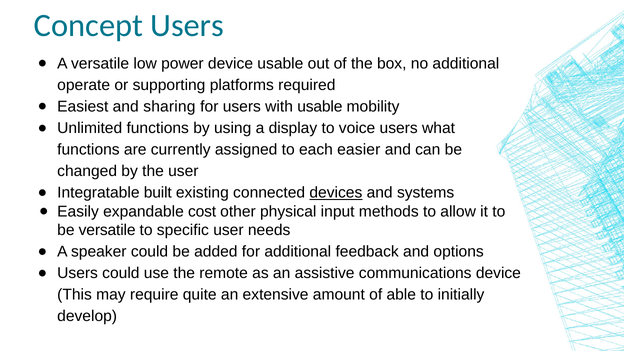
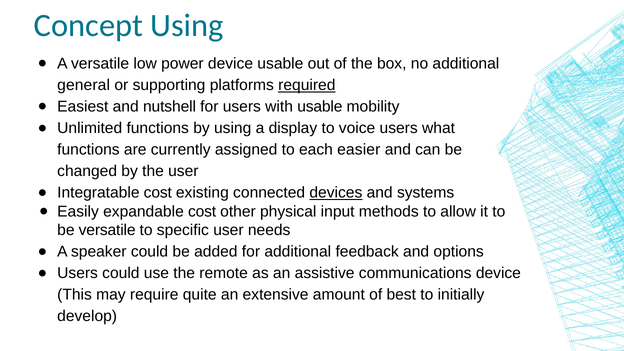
Concept Users: Users -> Using
operate: operate -> general
required underline: none -> present
sharing: sharing -> nutshell
Integratable built: built -> cost
able: able -> best
